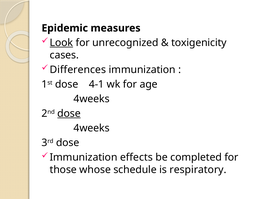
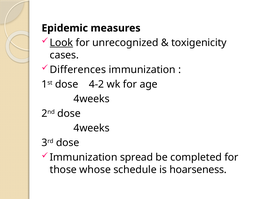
4-1: 4-1 -> 4-2
dose at (69, 113) underline: present -> none
effects: effects -> spread
respiratory: respiratory -> hoarseness
